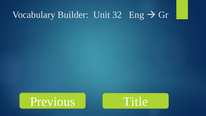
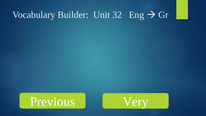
Title: Title -> Very
